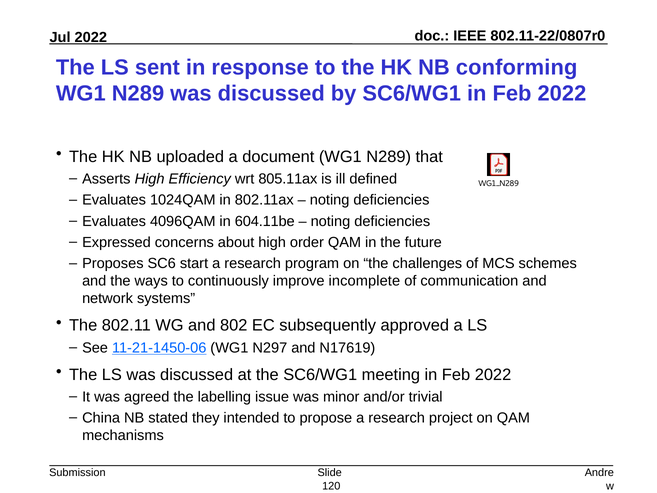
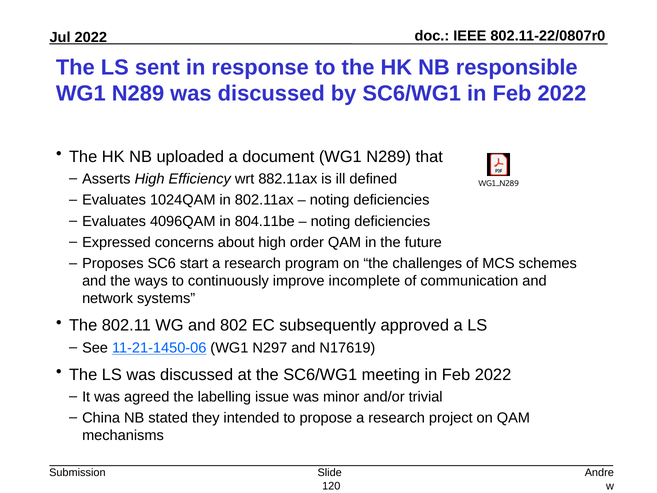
conforming: conforming -> responsible
805.11ax: 805.11ax -> 882.11ax
604.11be: 604.11be -> 804.11be
